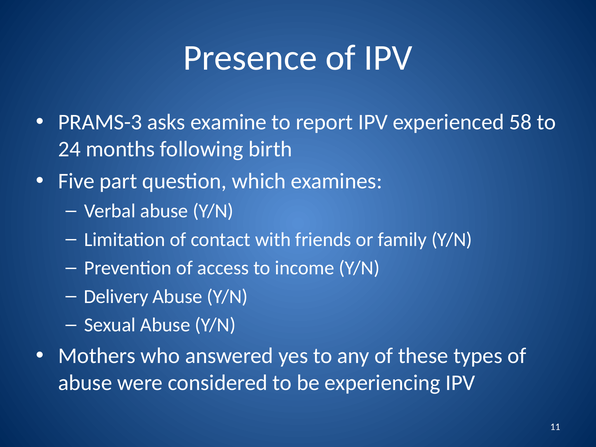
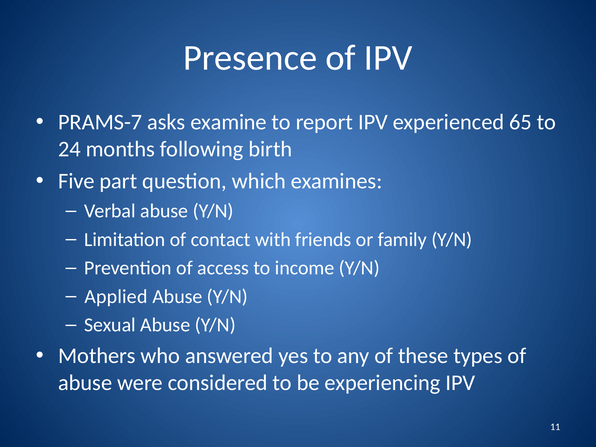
PRAMS-3: PRAMS-3 -> PRAMS-7
58: 58 -> 65
Delivery: Delivery -> Applied
